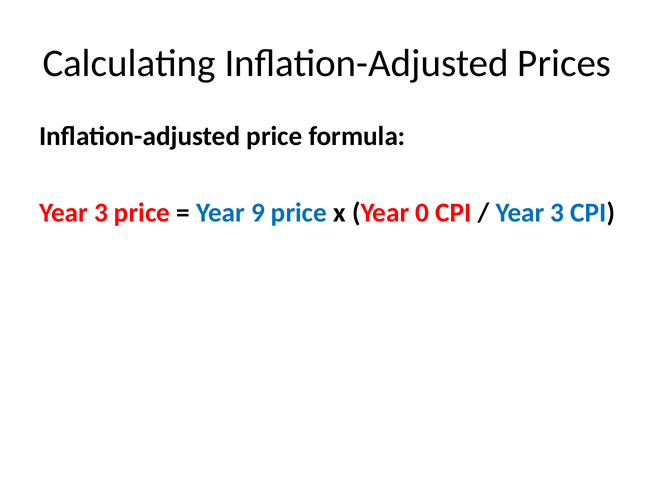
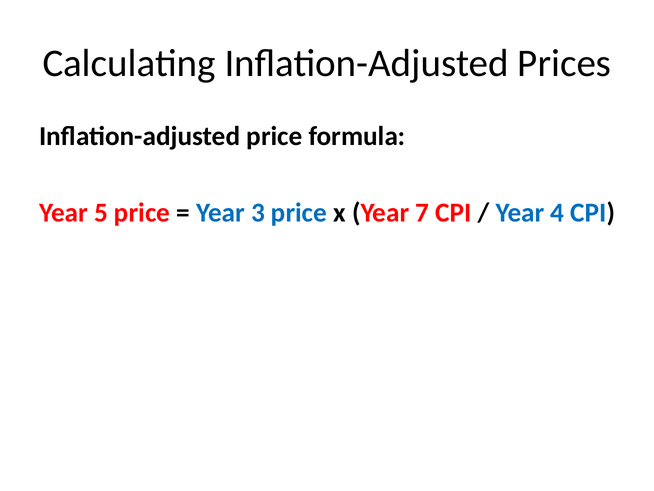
3 at (101, 212): 3 -> 5
9: 9 -> 3
0: 0 -> 7
3 at (557, 212): 3 -> 4
